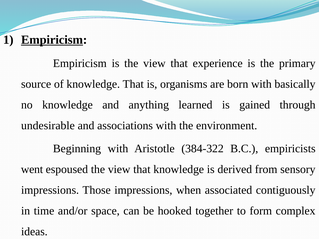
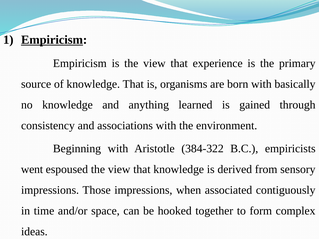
undesirable: undesirable -> consistency
